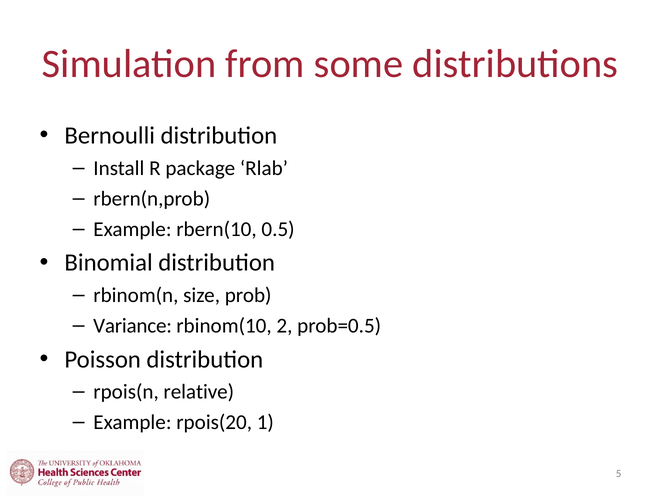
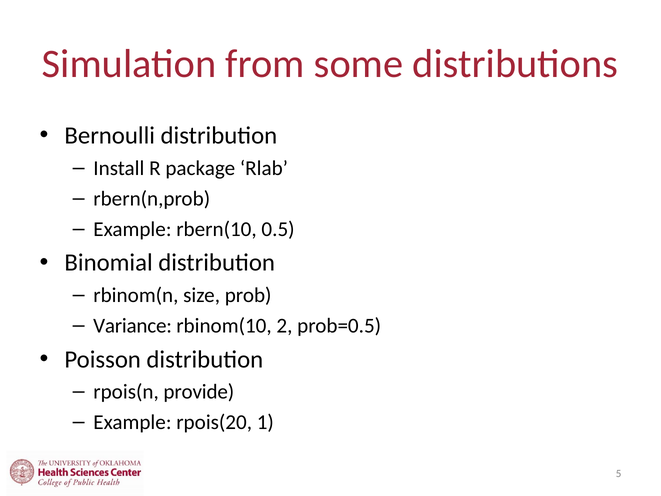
relative: relative -> provide
